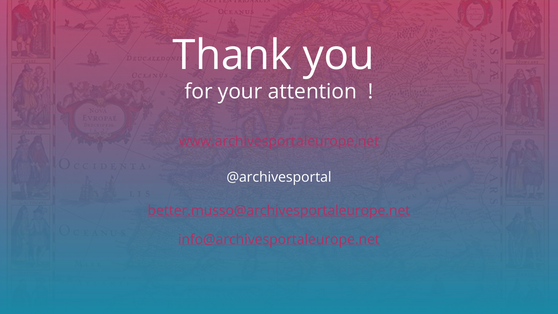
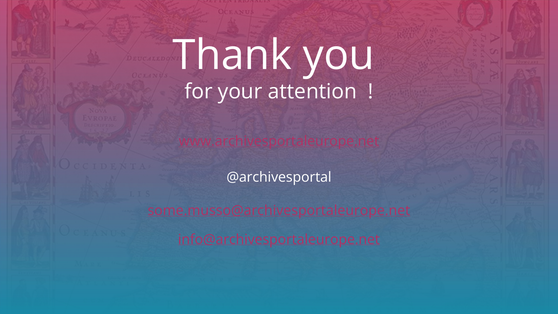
better.musso@archivesportaleurope.net: better.musso@archivesportaleurope.net -> some.musso@archivesportaleurope.net
